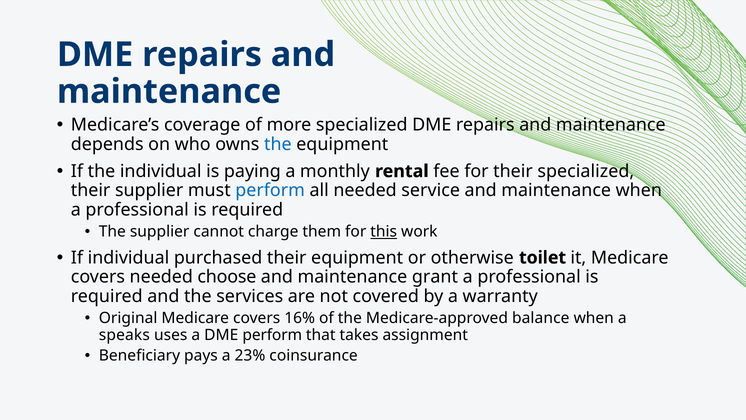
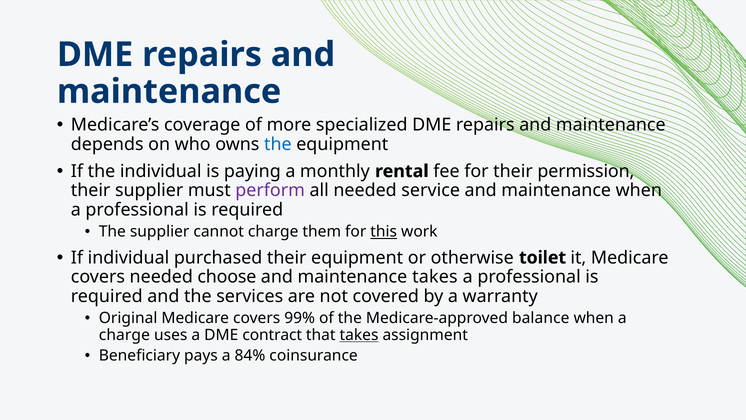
their specialized: specialized -> permission
perform at (270, 190) colour: blue -> purple
maintenance grant: grant -> takes
16%: 16% -> 99%
speaks at (124, 335): speaks -> charge
DME perform: perform -> contract
takes at (359, 335) underline: none -> present
23%: 23% -> 84%
